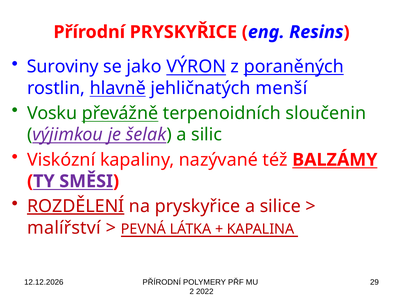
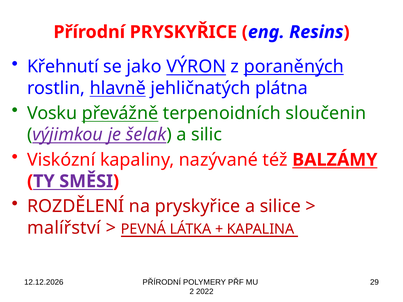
Suroviny: Suroviny -> Křehnutí
menší: menší -> plátna
ROZDĚLENÍ underline: present -> none
